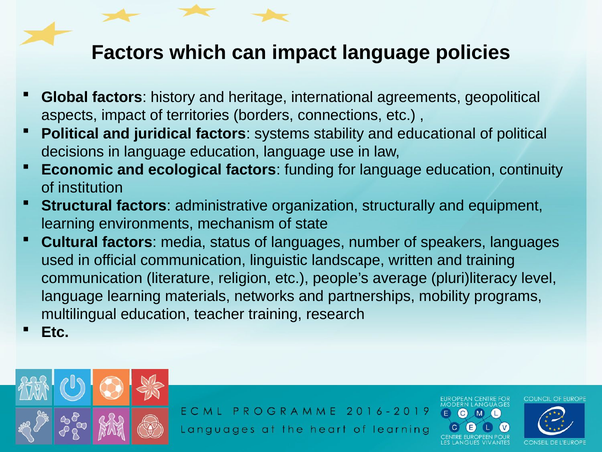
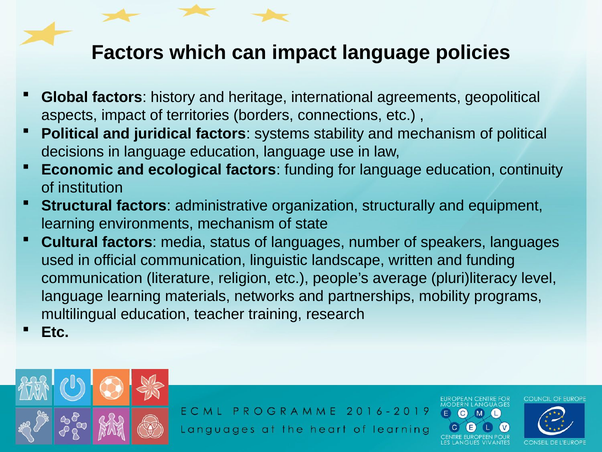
and educational: educational -> mechanism
and training: training -> funding
